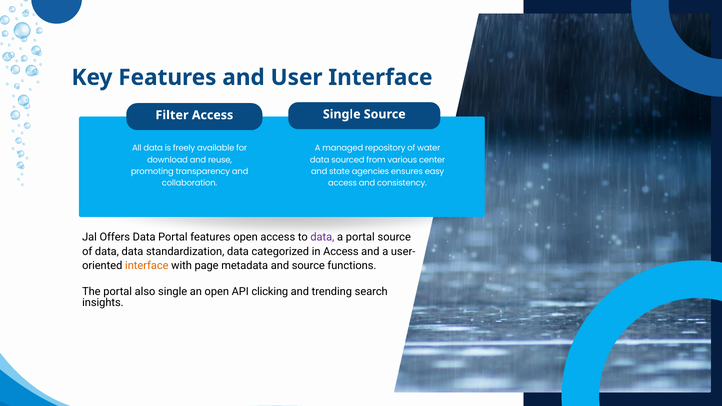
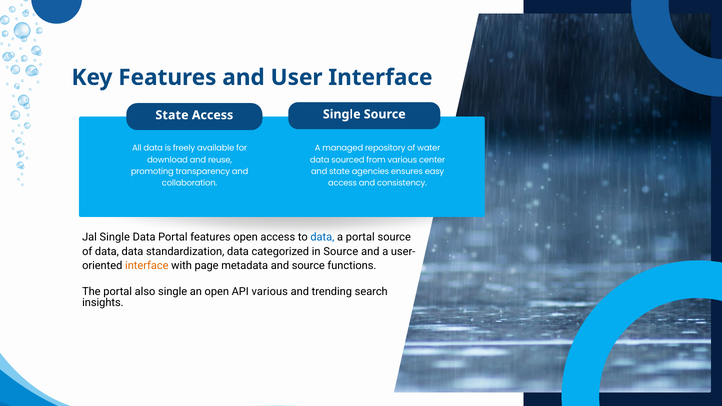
Filter at (172, 115): Filter -> State
Jal Offers: Offers -> Single
data at (322, 237) colour: purple -> blue
in Access: Access -> Source
API clicking: clicking -> various
